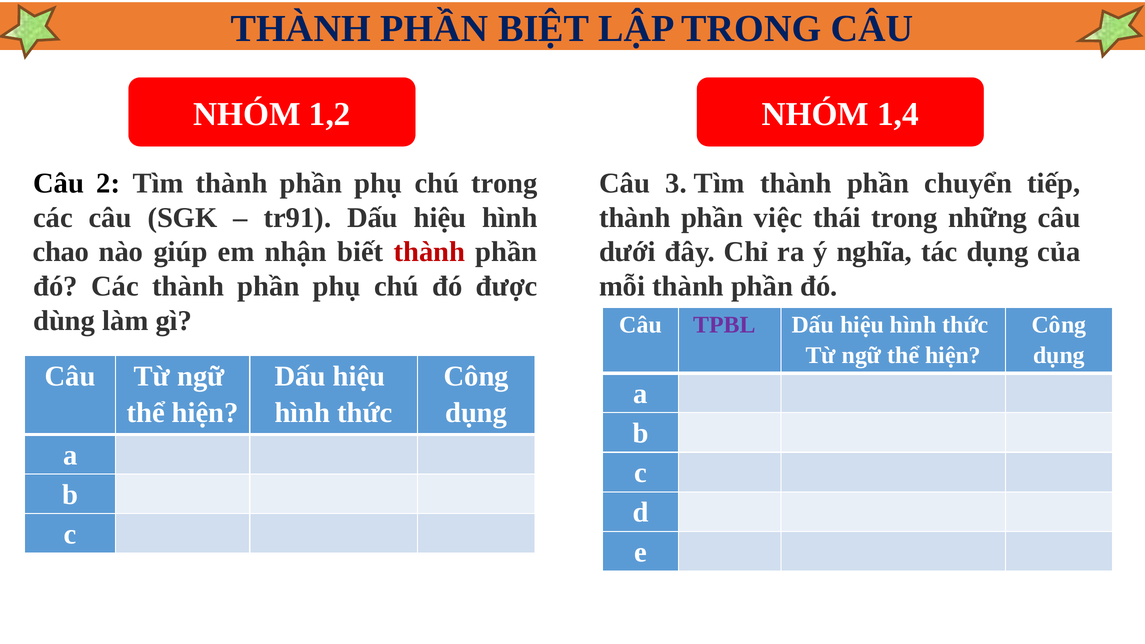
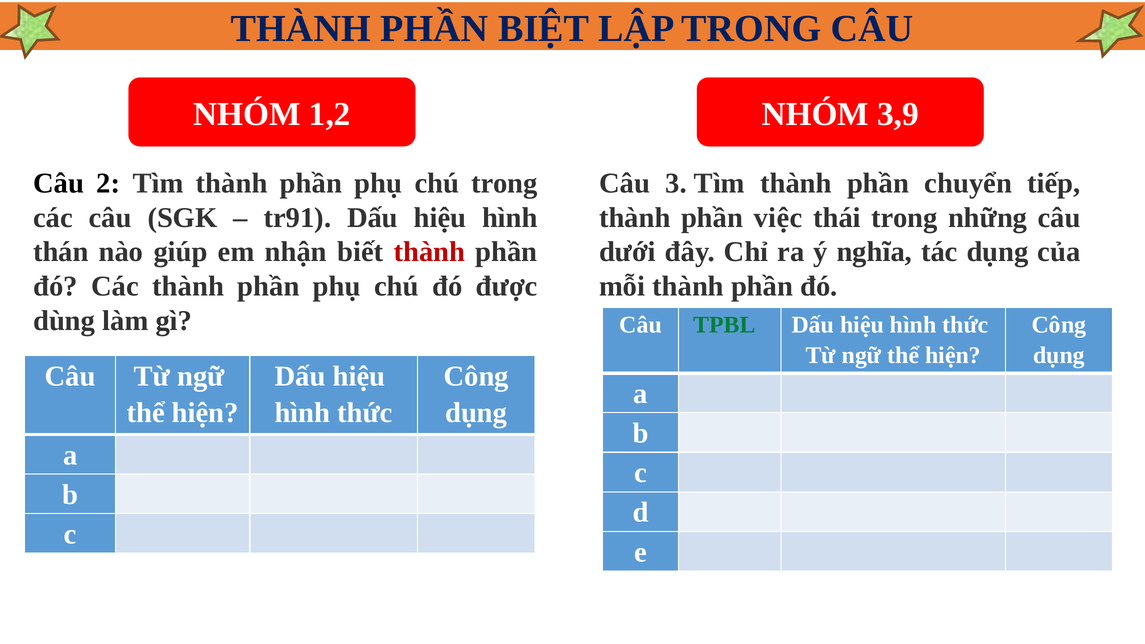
1,4: 1,4 -> 3,9
chao: chao -> thán
TPBL colour: purple -> green
